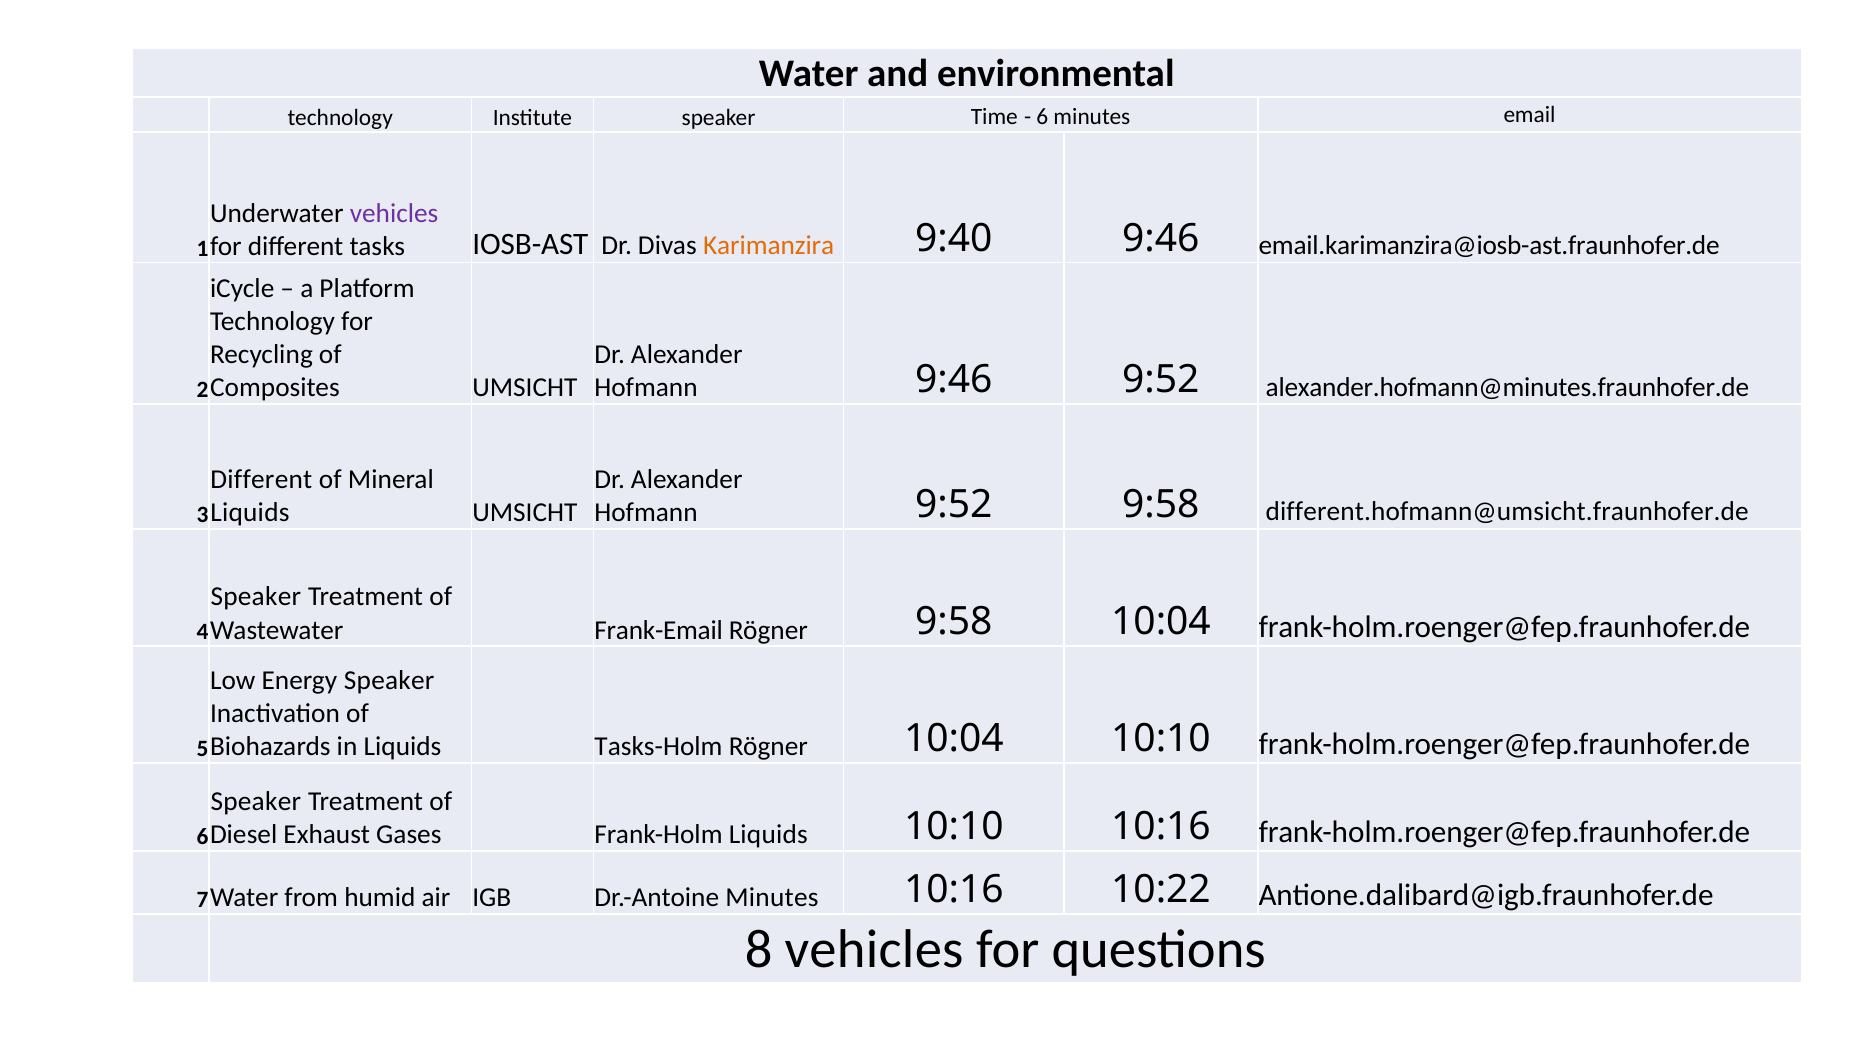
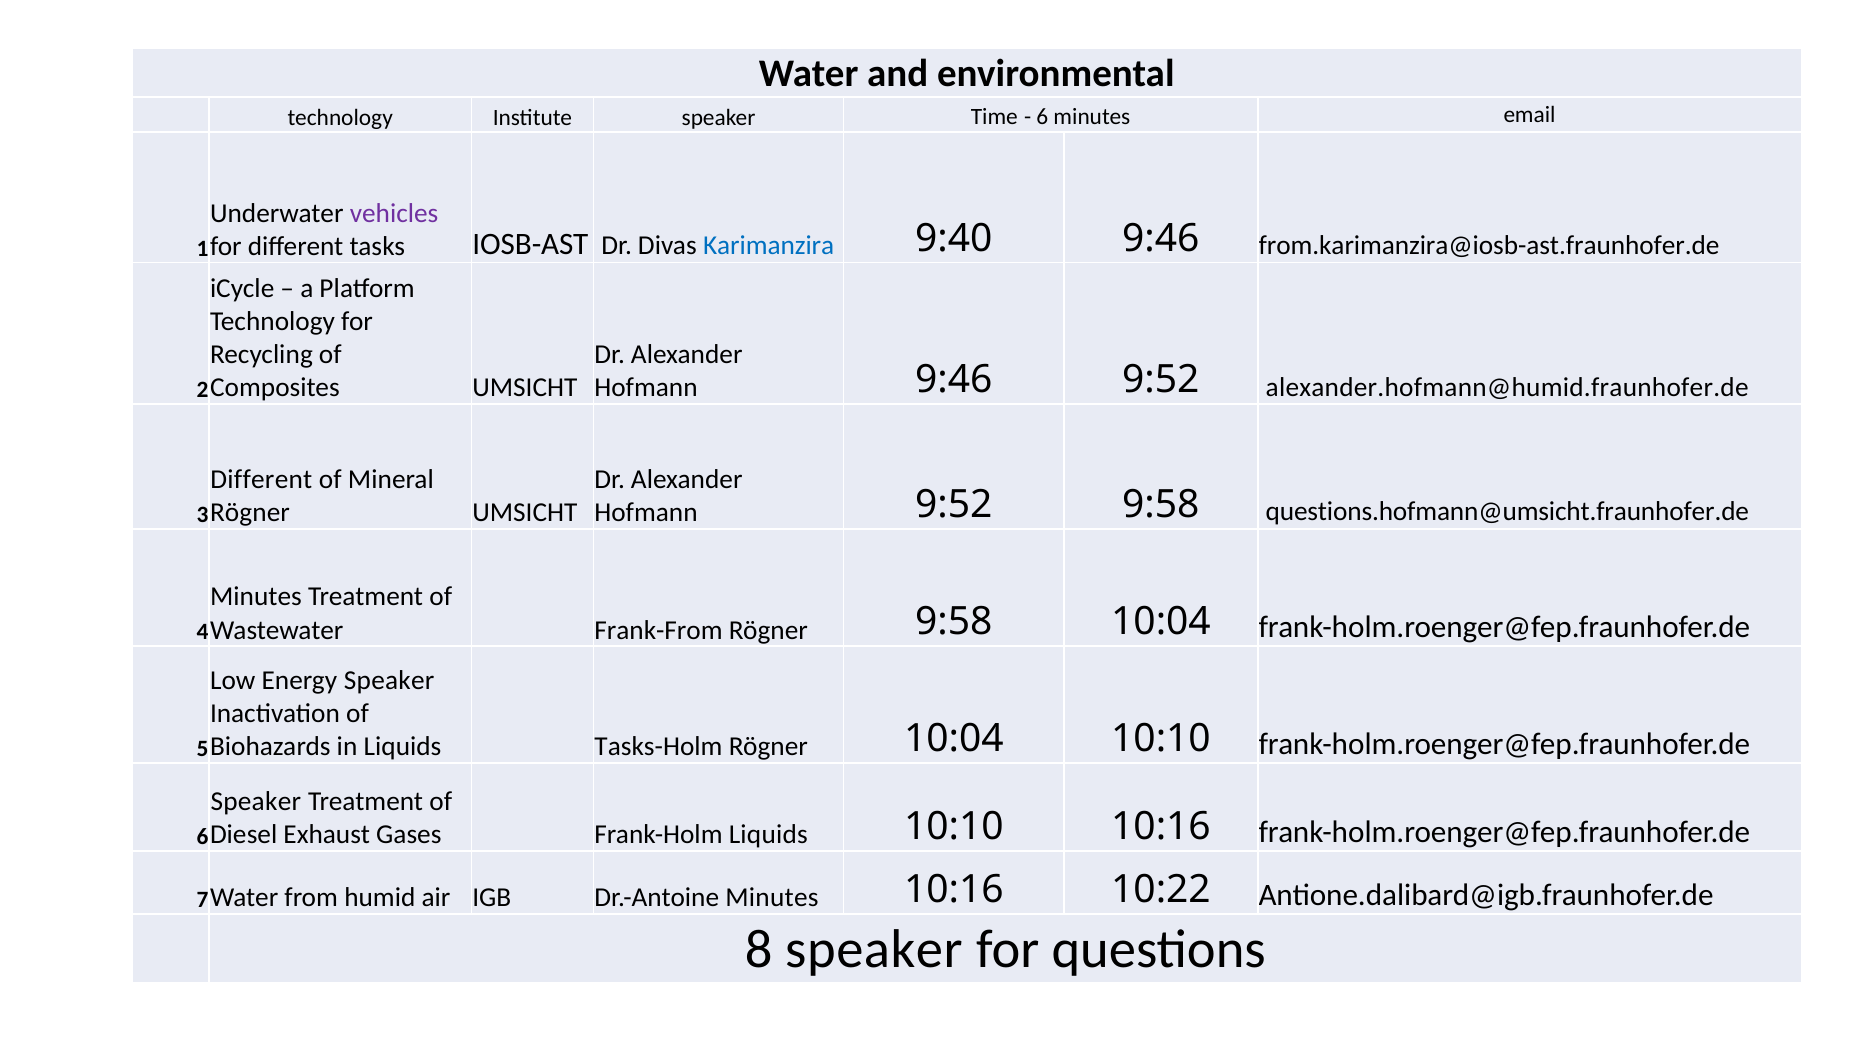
Karimanzira colour: orange -> blue
email.karimanzira@iosb-ast.fraunhofer.de: email.karimanzira@iosb-ast.fraunhofer.de -> from.karimanzira@iosb-ast.fraunhofer.de
alexander.hofmann@minutes.fraunhofer.de: alexander.hofmann@minutes.fraunhofer.de -> alexander.hofmann@humid.fraunhofer.de
Liquids at (250, 513): Liquids -> Rögner
different.hofmann@umsicht.fraunhofer.de: different.hofmann@umsicht.fraunhofer.de -> questions.hofmann@umsicht.fraunhofer.de
Speaker at (256, 597): Speaker -> Minutes
Frank-Email: Frank-Email -> Frank-From
8 vehicles: vehicles -> speaker
